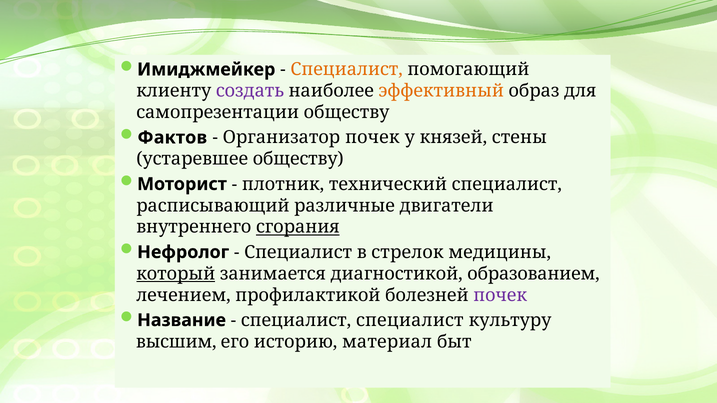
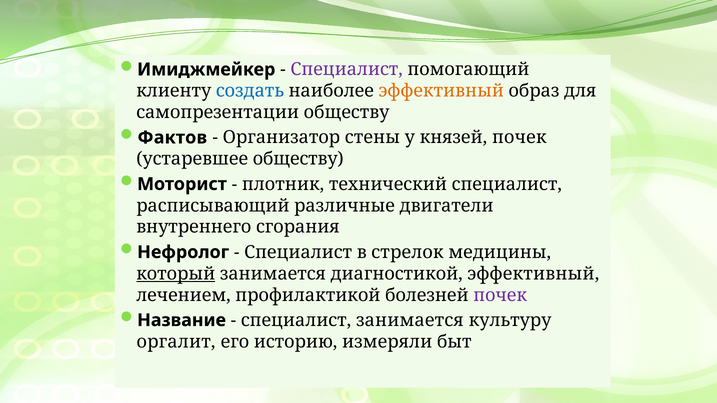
Специалист at (347, 70) colour: orange -> purple
создать colour: purple -> blue
Организатор почек: почек -> стены
князей стены: стены -> почек
сгорания underline: present -> none
диагностикой образованием: образованием -> эффективный
специалист специалист: специалист -> занимается
высшим: высшим -> оргалит
материал: материал -> измеряли
